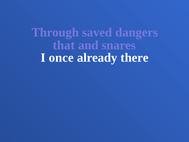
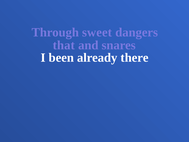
saved: saved -> sweet
once: once -> been
